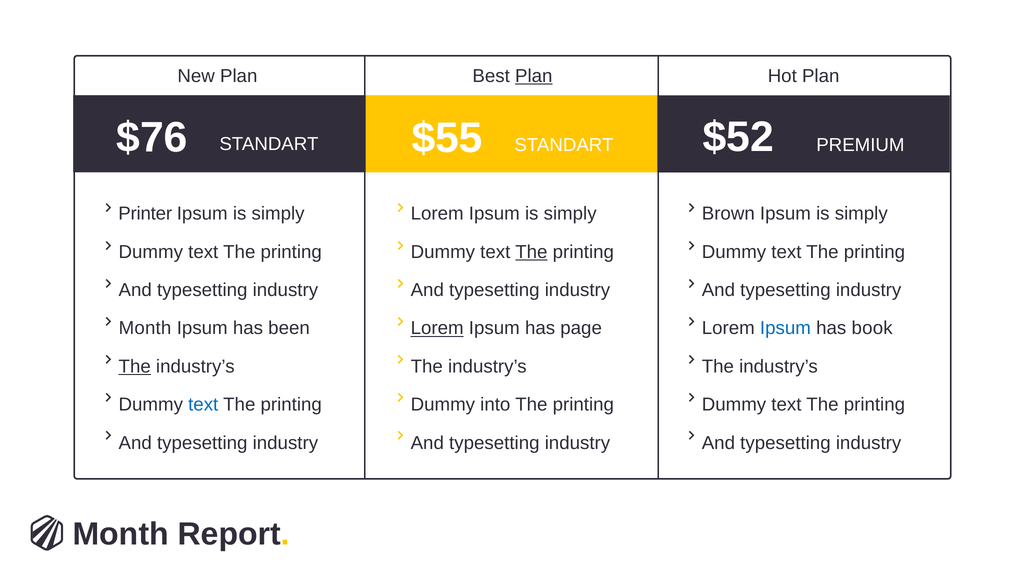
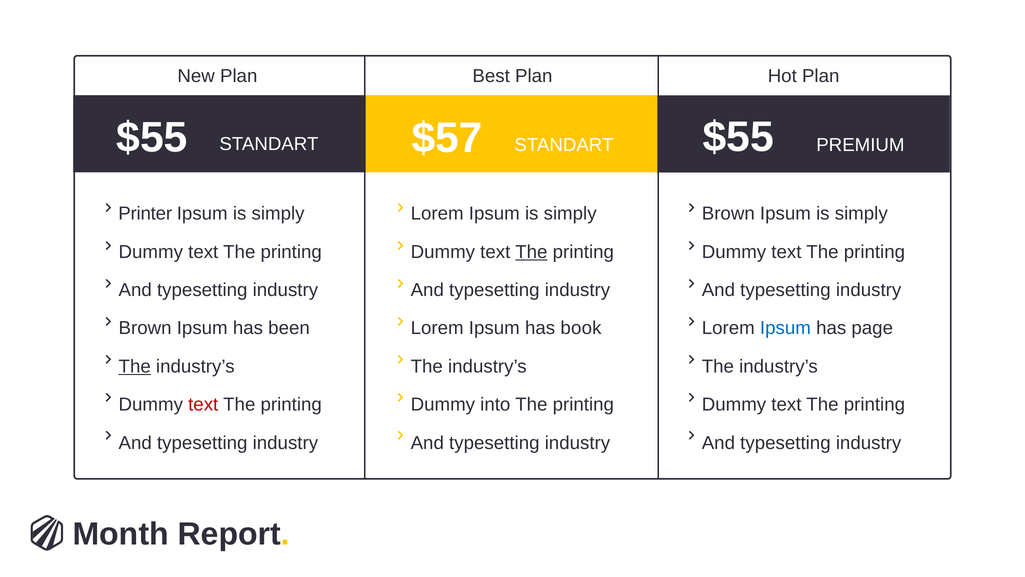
Plan at (534, 76) underline: present -> none
$76 at (152, 138): $76 -> $55
$55: $55 -> $57
STANDART $52: $52 -> $55
Month at (145, 328): Month -> Brown
Lorem at (437, 328) underline: present -> none
page: page -> book
book: book -> page
text at (203, 404) colour: blue -> red
